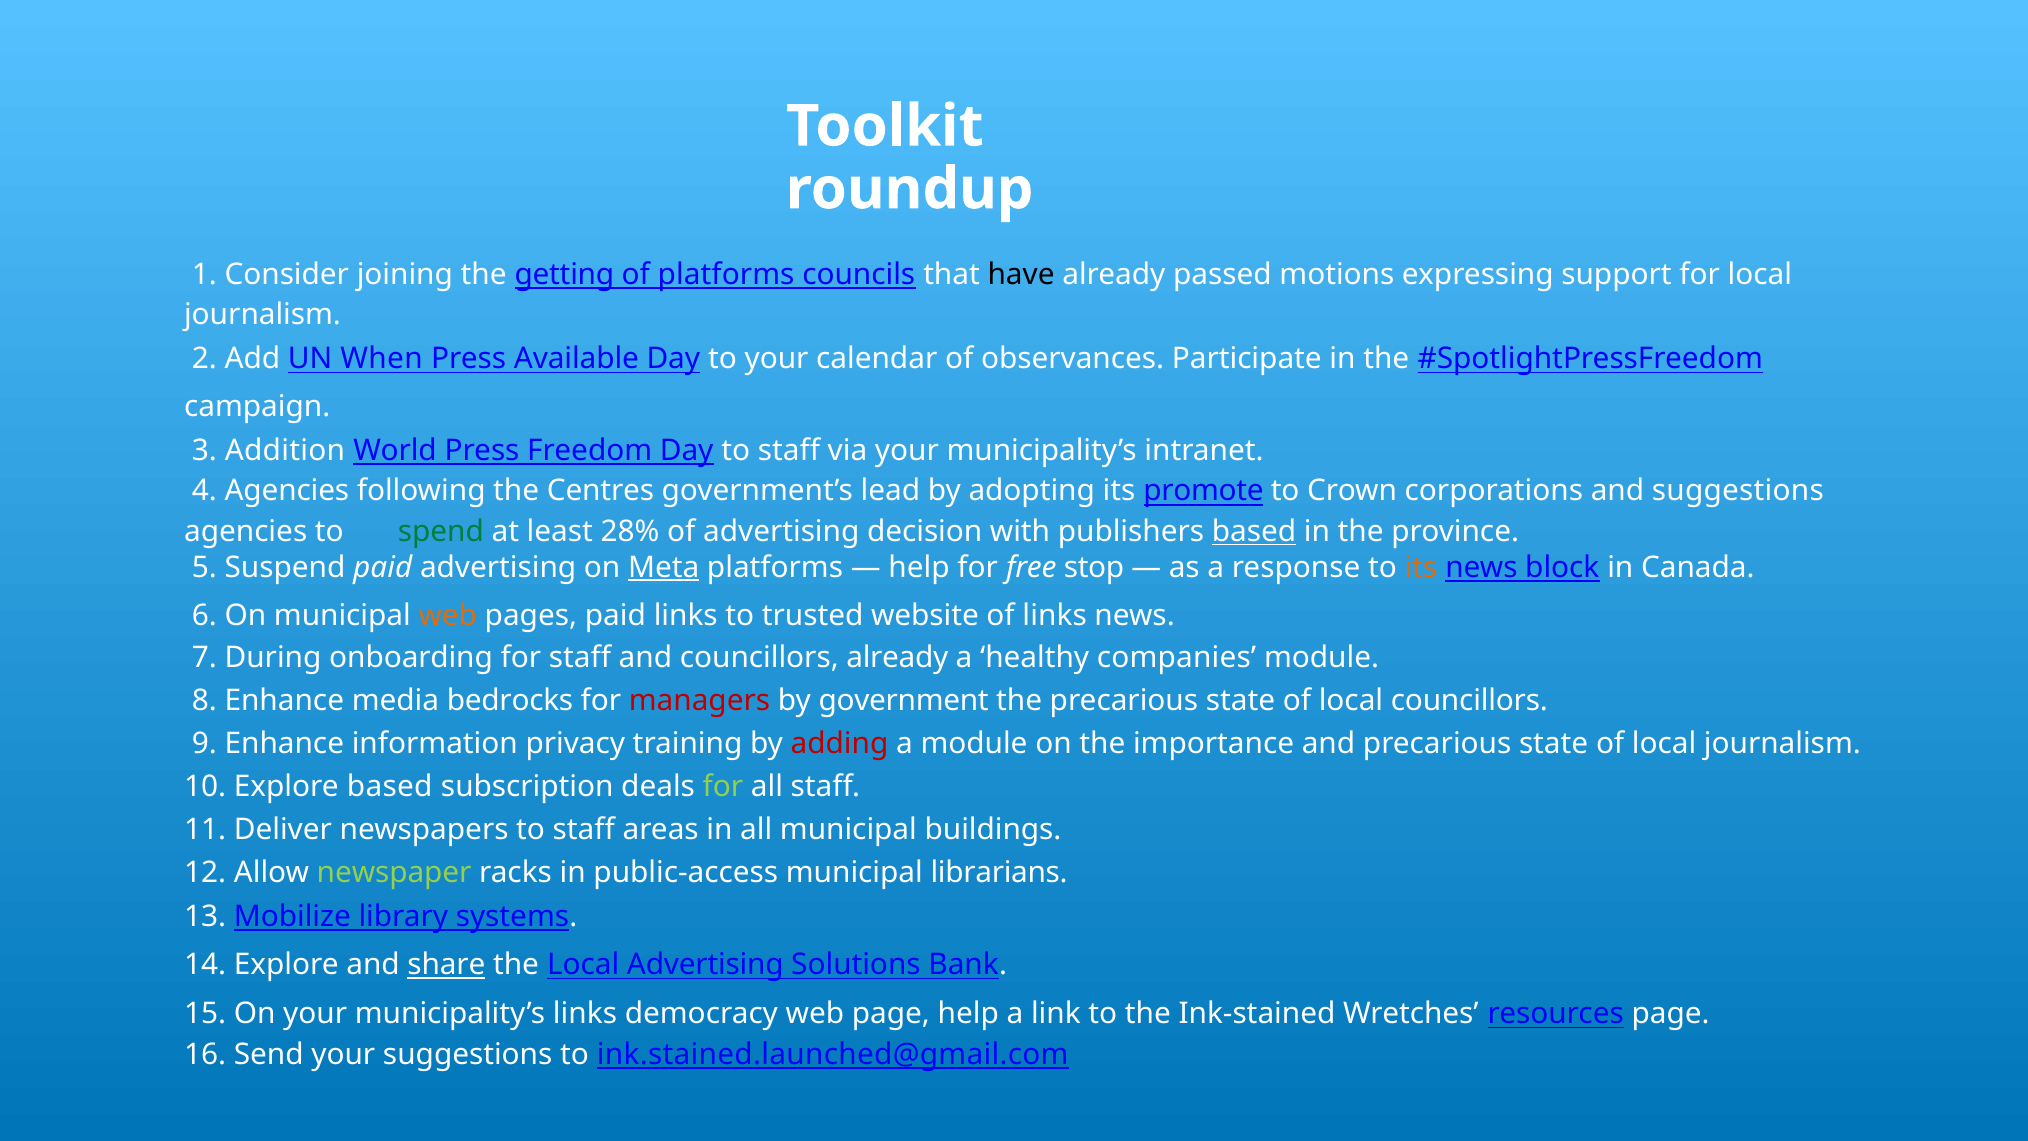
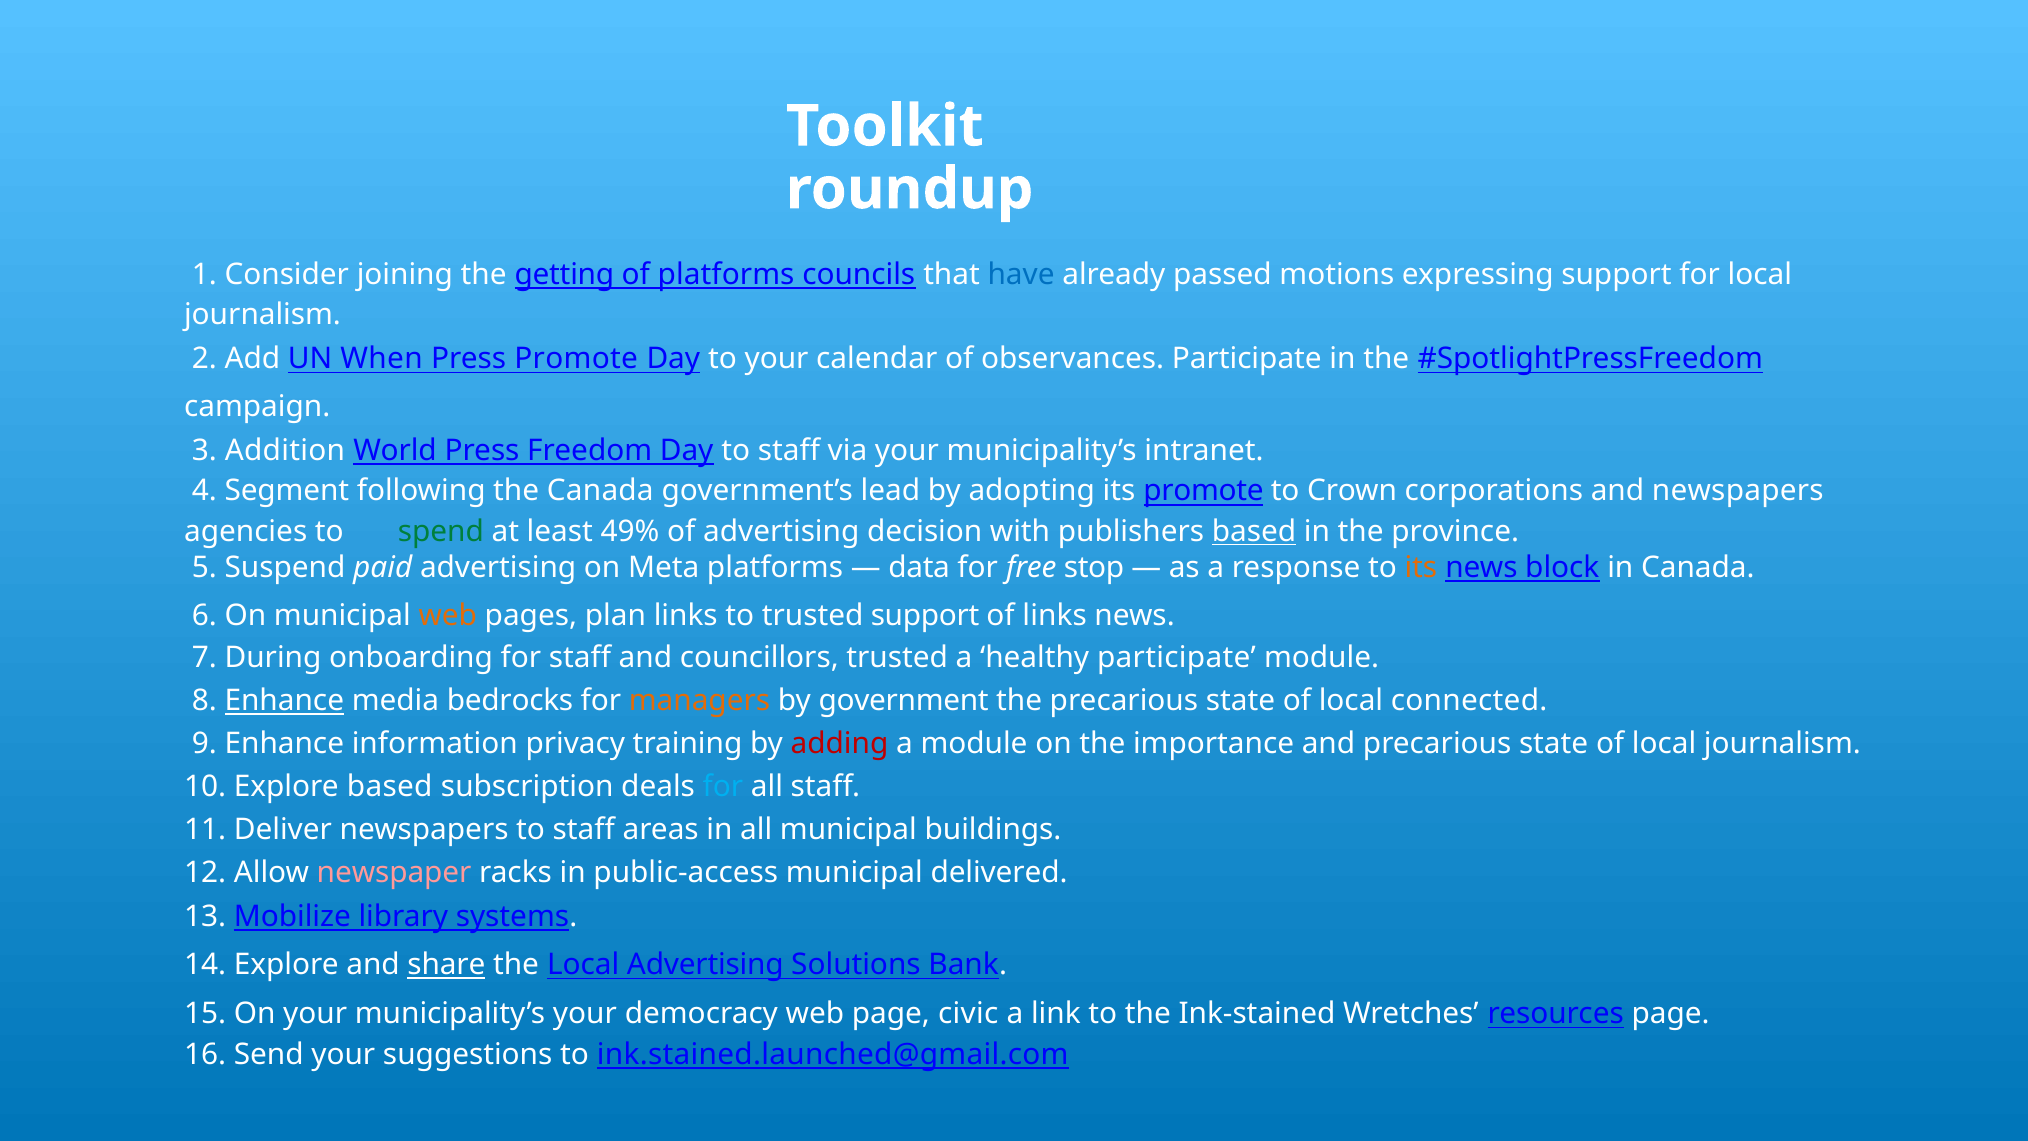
have colour: black -> blue
Press Available: Available -> Promote
4 Agencies: Agencies -> Segment
the Centres: Centres -> Canada
and suggestions: suggestions -> newspapers
28%: 28% -> 49%
Meta underline: present -> none
help at (919, 567): help -> data
pages paid: paid -> plan
trusted website: website -> support
councillors already: already -> trusted
healthy companies: companies -> participate
Enhance at (284, 701) underline: none -> present
managers colour: red -> orange
local councillors: councillors -> connected
for at (723, 787) colour: light green -> light blue
newspaper colour: light green -> pink
librarians: librarians -> delivered
municipality’s links: links -> your
page help: help -> civic
